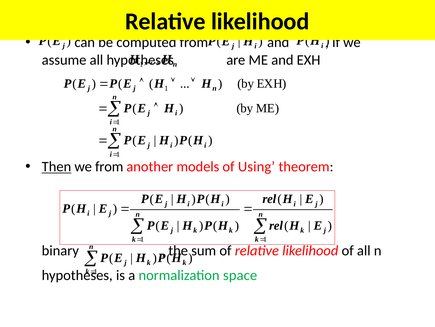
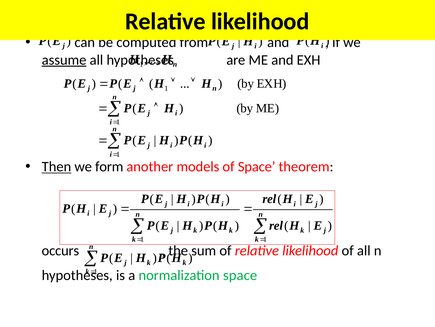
assume underline: none -> present
we from: from -> form
of Using: Using -> Space
binary: binary -> occurs
